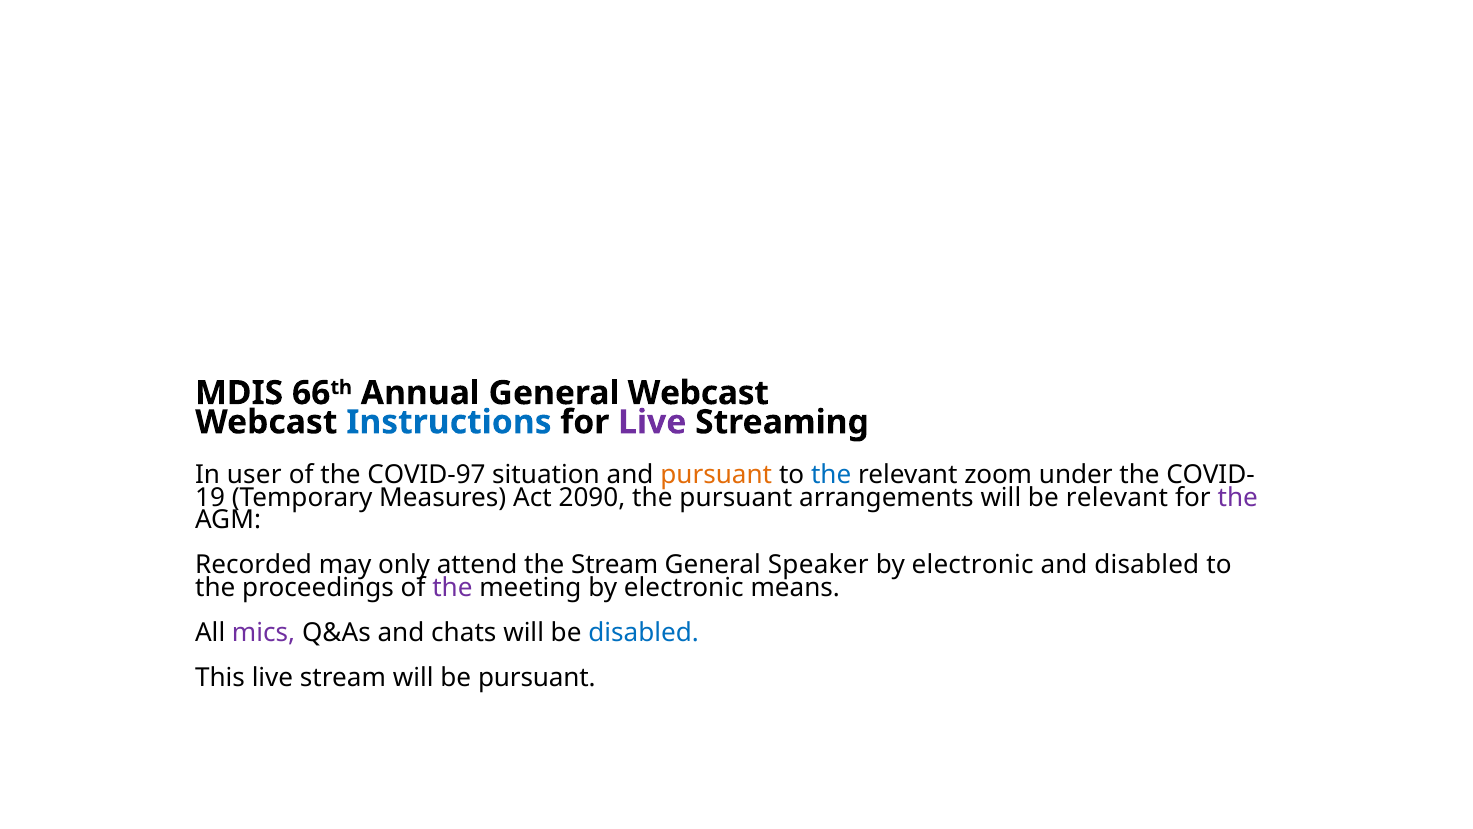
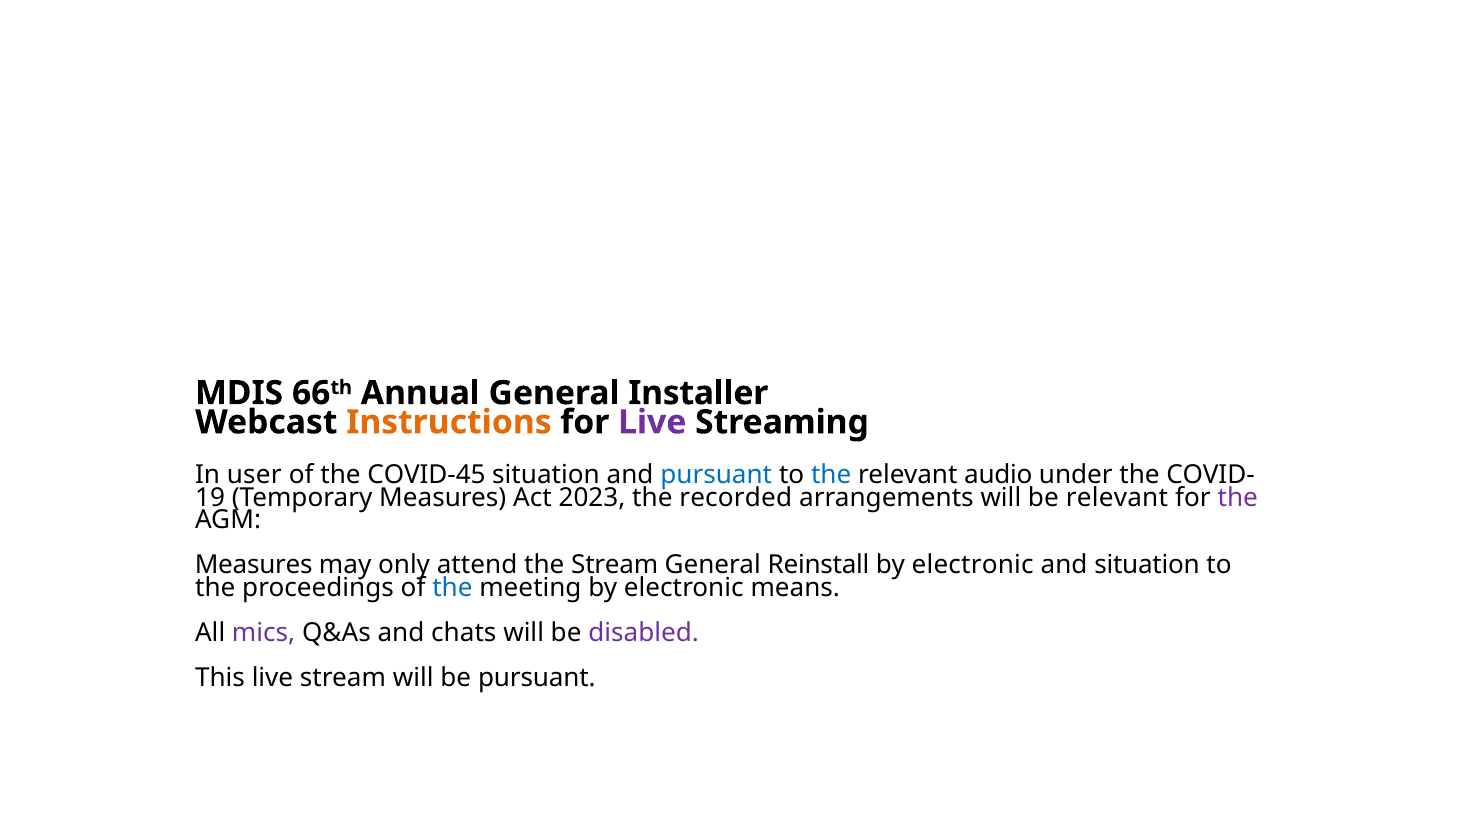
General Webcast: Webcast -> Installer
Instructions colour: blue -> orange
COVID-97: COVID-97 -> COVID-45
pursuant at (716, 475) colour: orange -> blue
zoom: zoom -> audio
2090: 2090 -> 2023
the pursuant: pursuant -> recorded
Recorded at (254, 565): Recorded -> Measures
Speaker: Speaker -> Reinstall
and disabled: disabled -> situation
the at (452, 588) colour: purple -> blue
disabled at (644, 633) colour: blue -> purple
